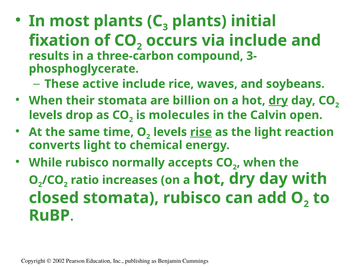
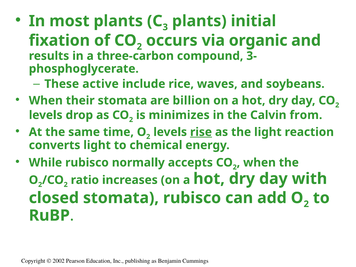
via include: include -> organic
dry at (278, 100) underline: present -> none
molecules: molecules -> minimizes
open: open -> from
